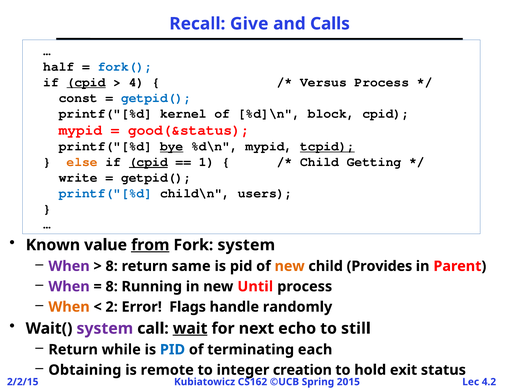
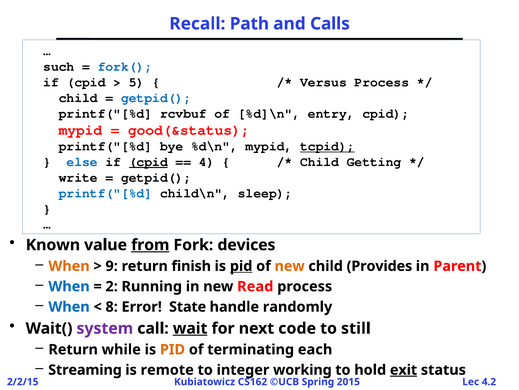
Give: Give -> Path
half: half -> such
cpid at (86, 82) underline: present -> none
4: 4 -> 5
const at (78, 98): const -> child
kernel: kernel -> rcvbuf
block: block -> entry
bye underline: present -> none
else colour: orange -> blue
1: 1 -> 4
users: users -> sleep
Fork system: system -> devices
When at (69, 266) colour: purple -> orange
8 at (112, 266): 8 -> 9
same: same -> finish
pid at (241, 266) underline: none -> present
When at (69, 286) colour: purple -> blue
8 at (112, 286): 8 -> 2
Until: Until -> Read
When at (69, 306) colour: orange -> blue
2: 2 -> 8
Flags: Flags -> State
echo: echo -> code
PID at (173, 349) colour: blue -> orange
Obtaining: Obtaining -> Streaming
creation: creation -> working
exit underline: none -> present
